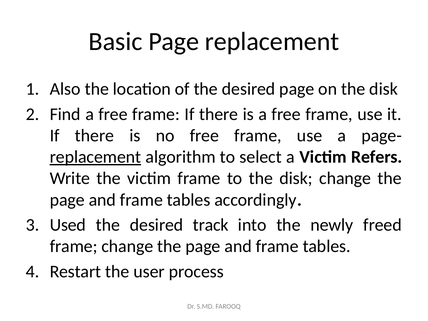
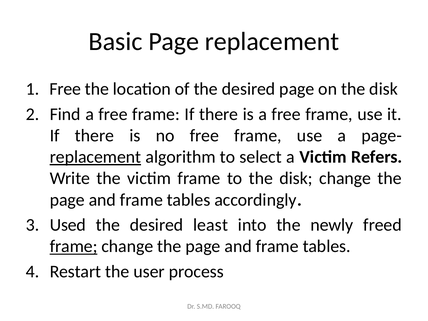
Also at (65, 89): Also -> Free
track: track -> least
frame at (74, 246) underline: none -> present
